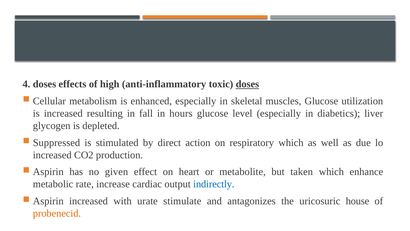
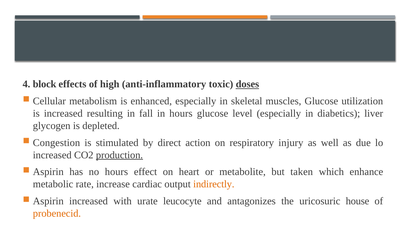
4 doses: doses -> block
Suppressed: Suppressed -> Congestion
respiratory which: which -> injury
production underline: none -> present
no given: given -> hours
indirectly colour: blue -> orange
stimulate: stimulate -> leucocyte
